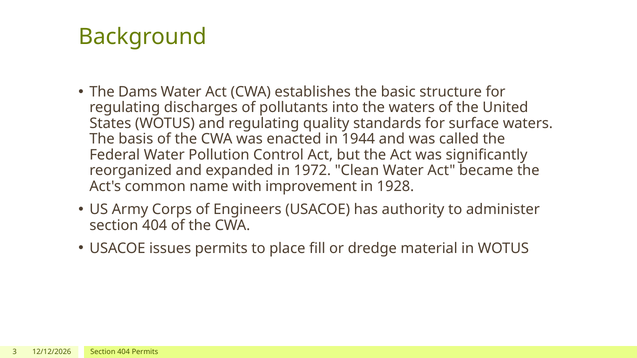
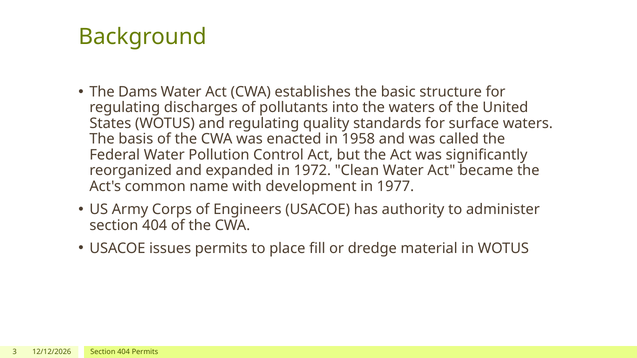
1944: 1944 -> 1958
improvement: improvement -> development
1928: 1928 -> 1977
